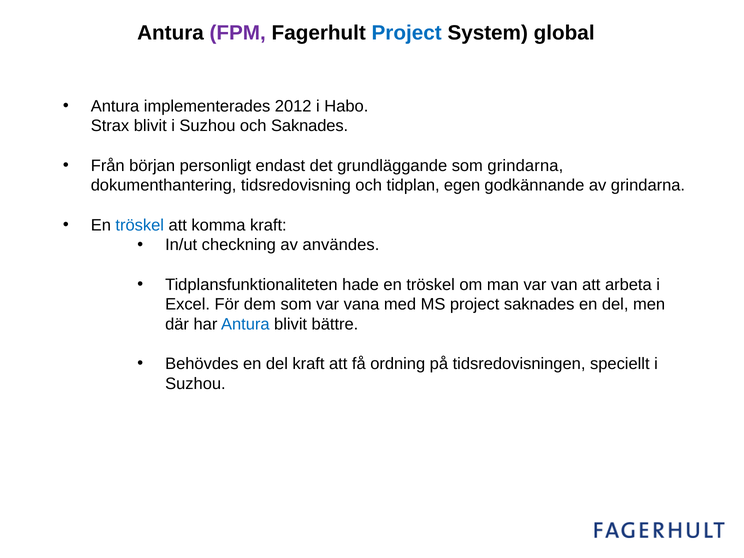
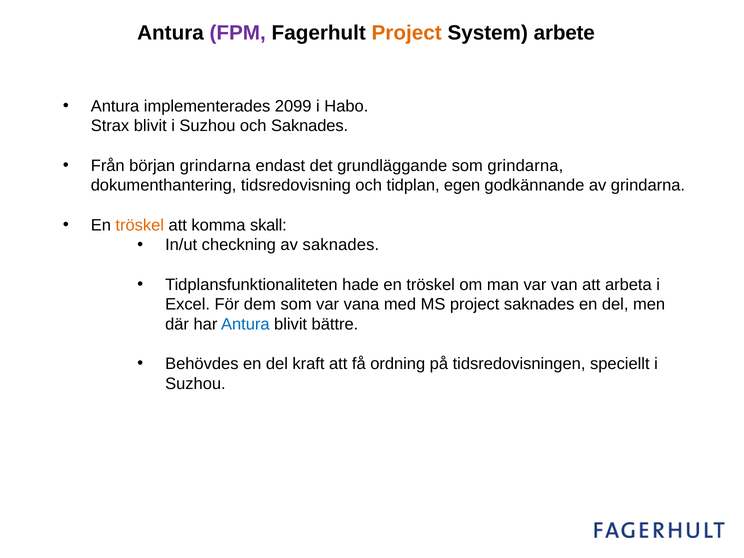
Project at (407, 33) colour: blue -> orange
global: global -> arbete
2012: 2012 -> 2099
början personligt: personligt -> grindarna
tröskel at (140, 225) colour: blue -> orange
komma kraft: kraft -> skall
av användes: användes -> saknades
